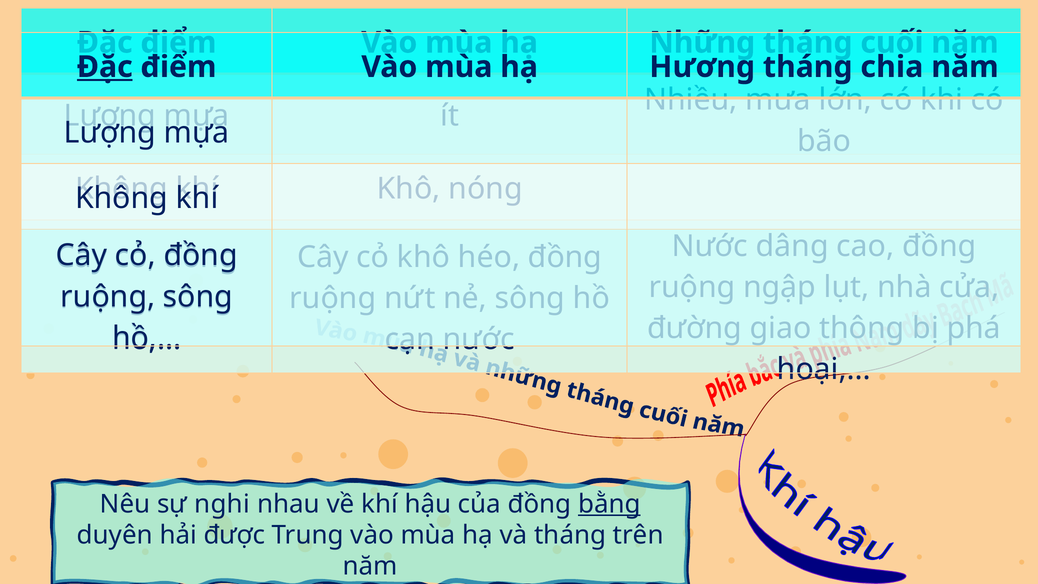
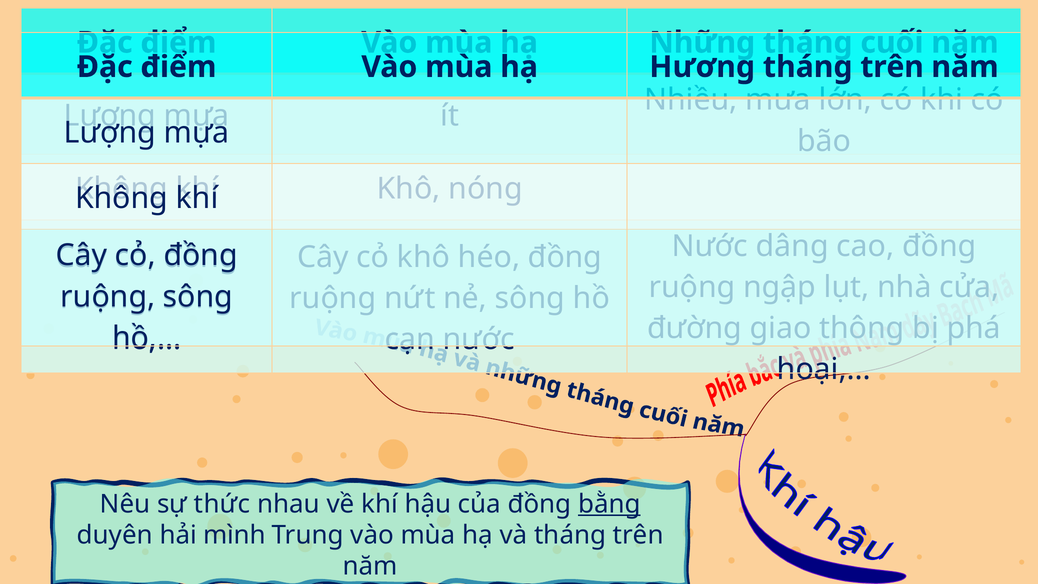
Đặc at (105, 67) underline: present -> none
chia at (892, 67): chia -> trên
nghi: nghi -> thức
được: được -> mình
